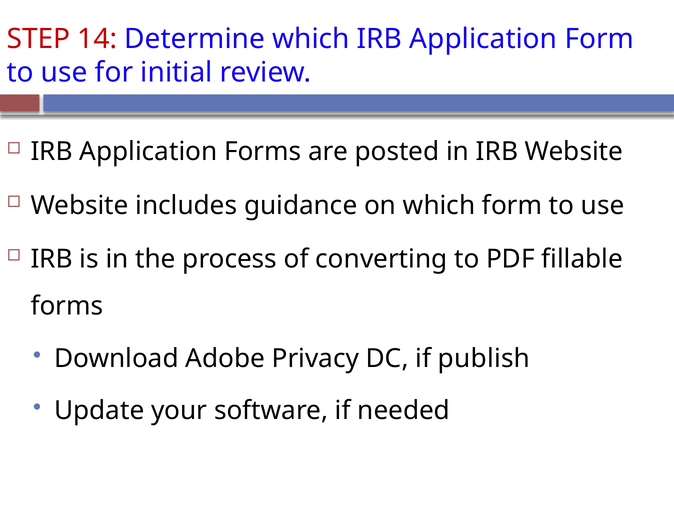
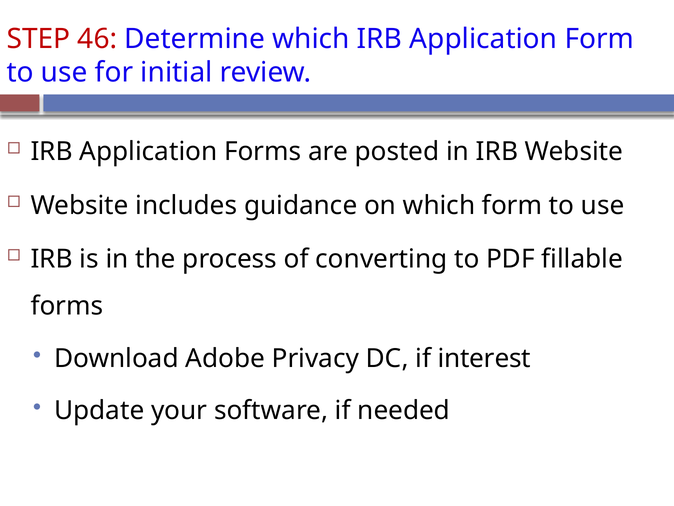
14: 14 -> 46
publish: publish -> interest
